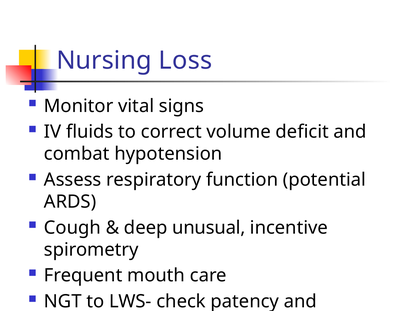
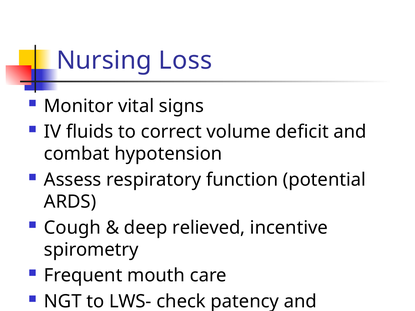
unusual: unusual -> relieved
